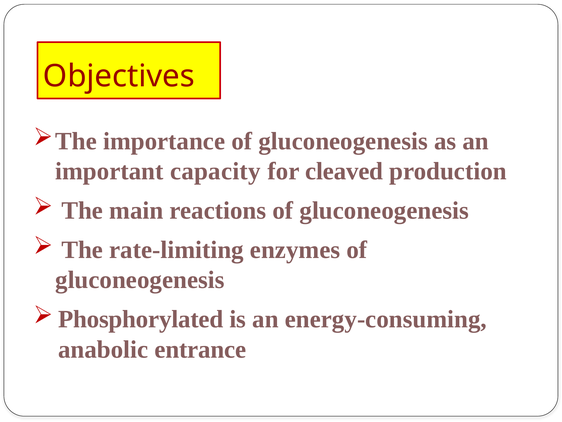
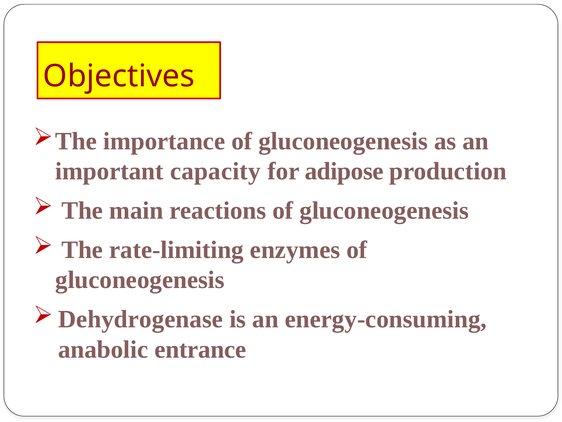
cleaved: cleaved -> adipose
Phosphorylated: Phosphorylated -> Dehydrogenase
